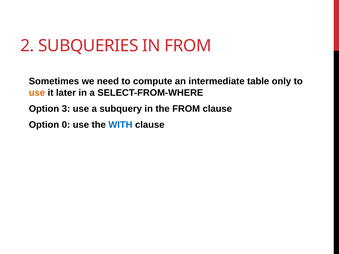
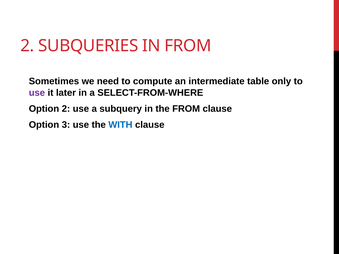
use at (37, 93) colour: orange -> purple
Option 3: 3 -> 2
0: 0 -> 3
